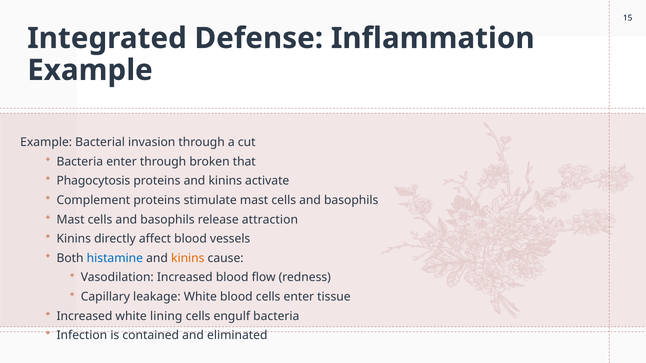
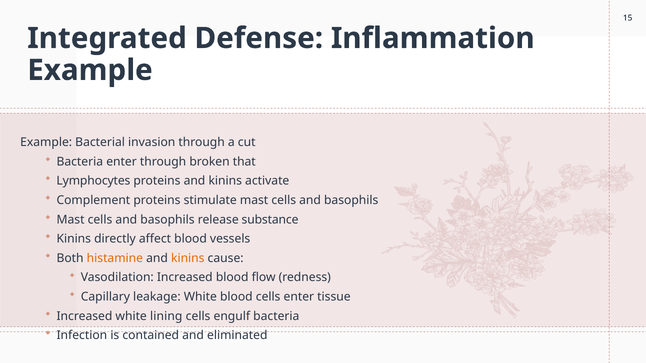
Phagocytosis: Phagocytosis -> Lymphocytes
attraction: attraction -> substance
histamine colour: blue -> orange
